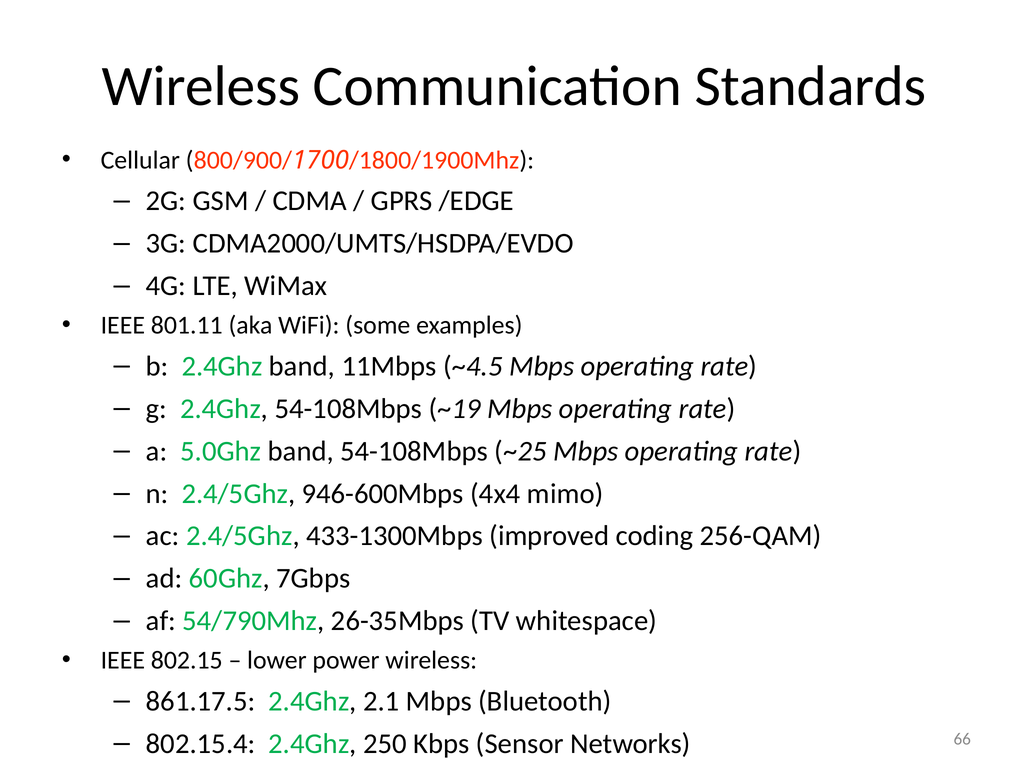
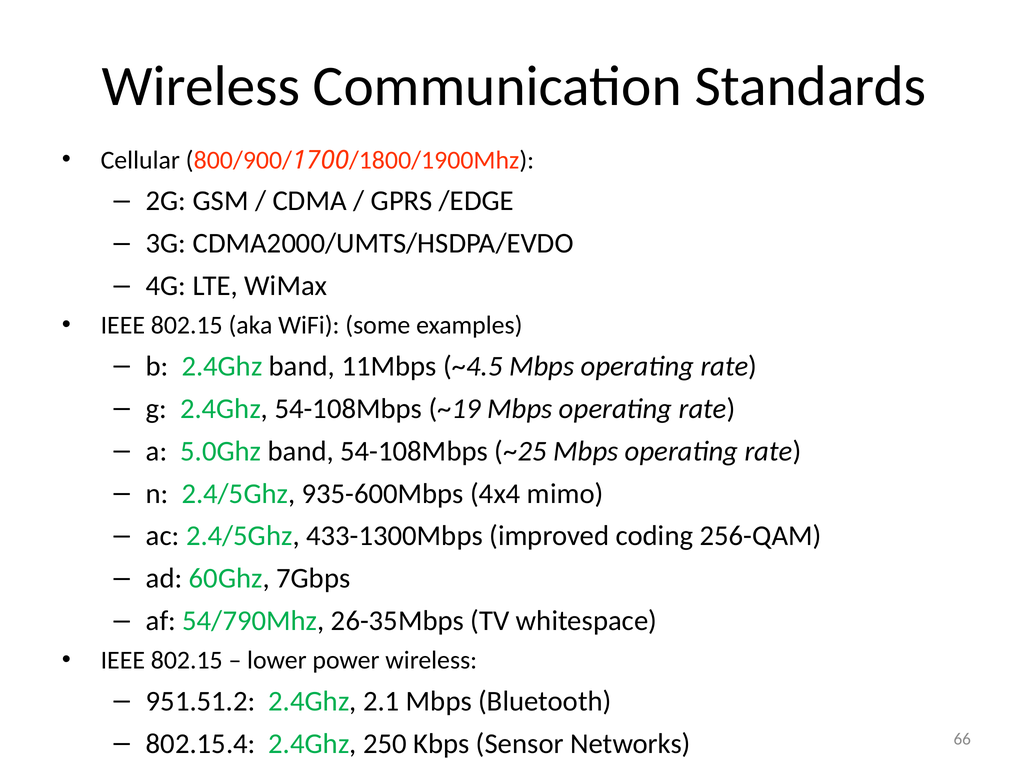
801.11 at (187, 326): 801.11 -> 802.15
946-600Mbps: 946-600Mbps -> 935-600Mbps
861.17.5: 861.17.5 -> 951.51.2
